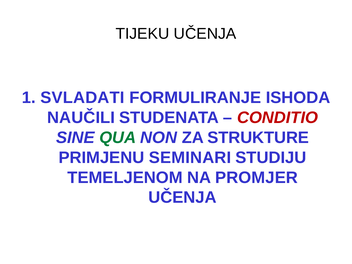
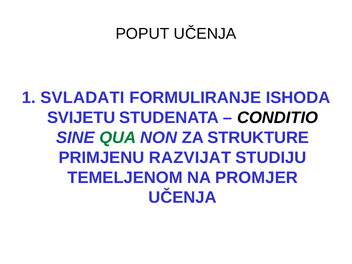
TIJEKU: TIJEKU -> POPUT
NAUČILI: NAUČILI -> SVIJETU
CONDITIO colour: red -> black
SEMINARI: SEMINARI -> RAZVIJAT
